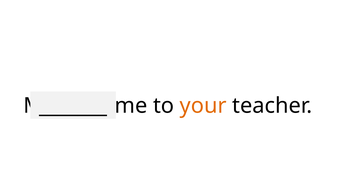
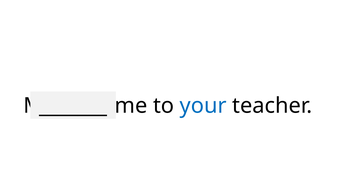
your colour: orange -> blue
